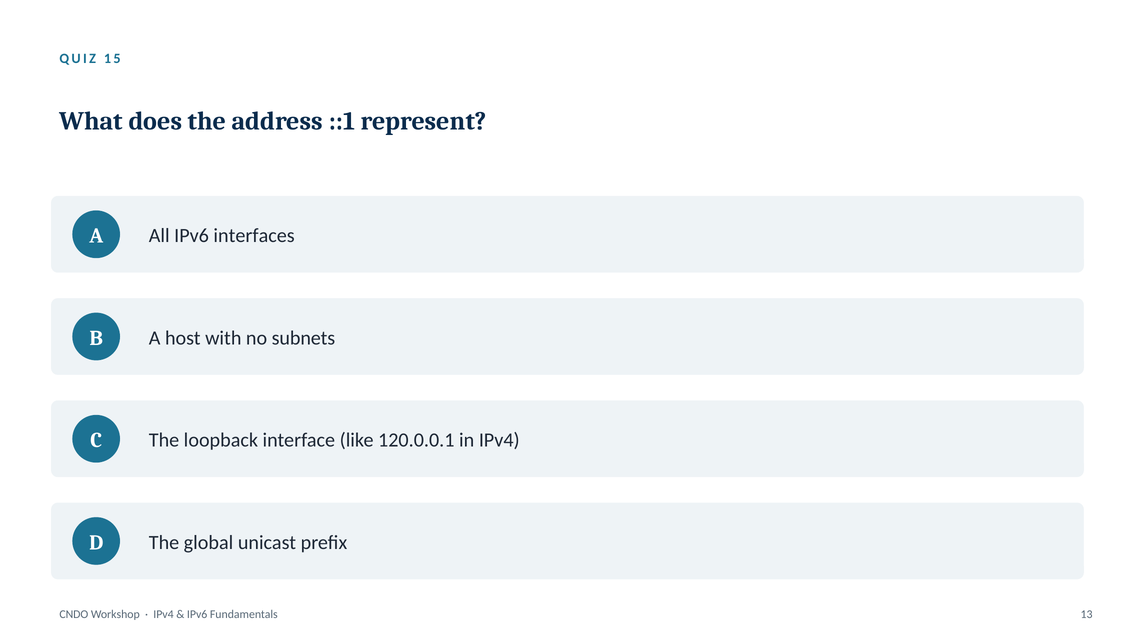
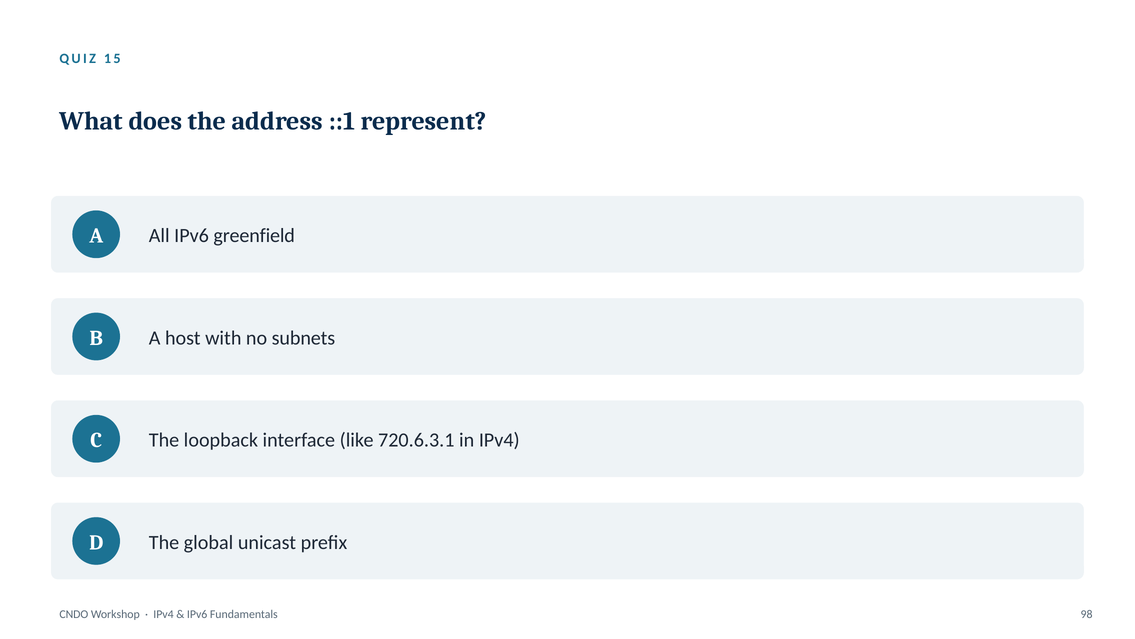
interfaces: interfaces -> greenfield
120.0.0.1: 120.0.0.1 -> 720.6.3.1
13: 13 -> 98
